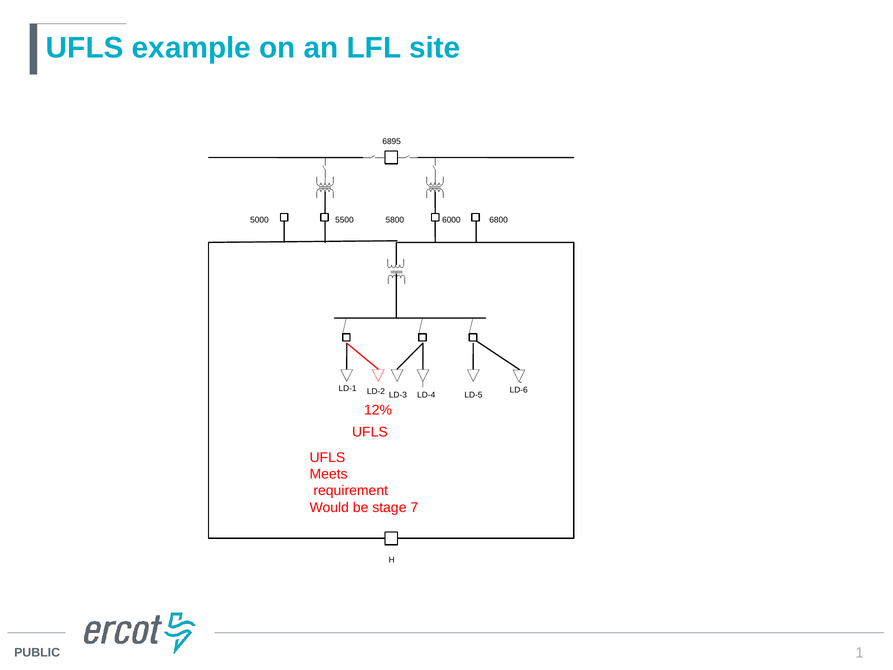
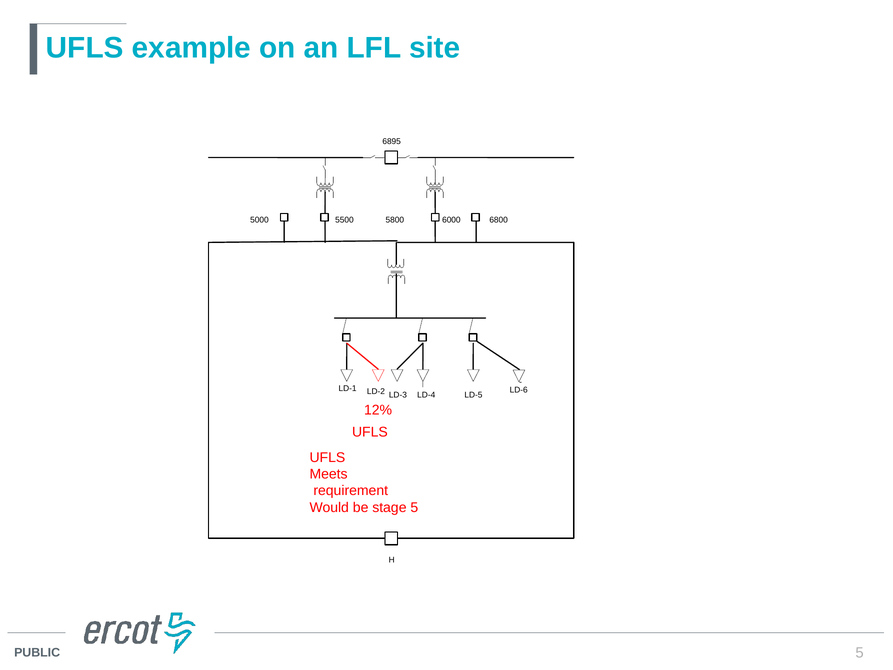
stage 7: 7 -> 5
1 at (860, 653): 1 -> 5
